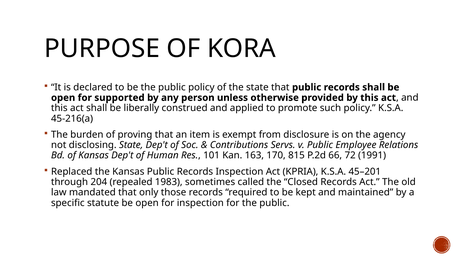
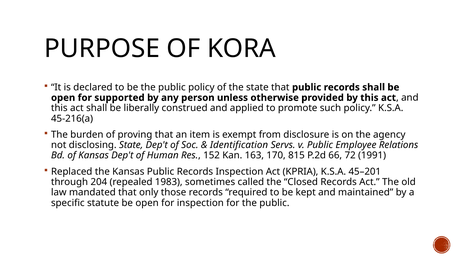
Contributions: Contributions -> Identification
101: 101 -> 152
